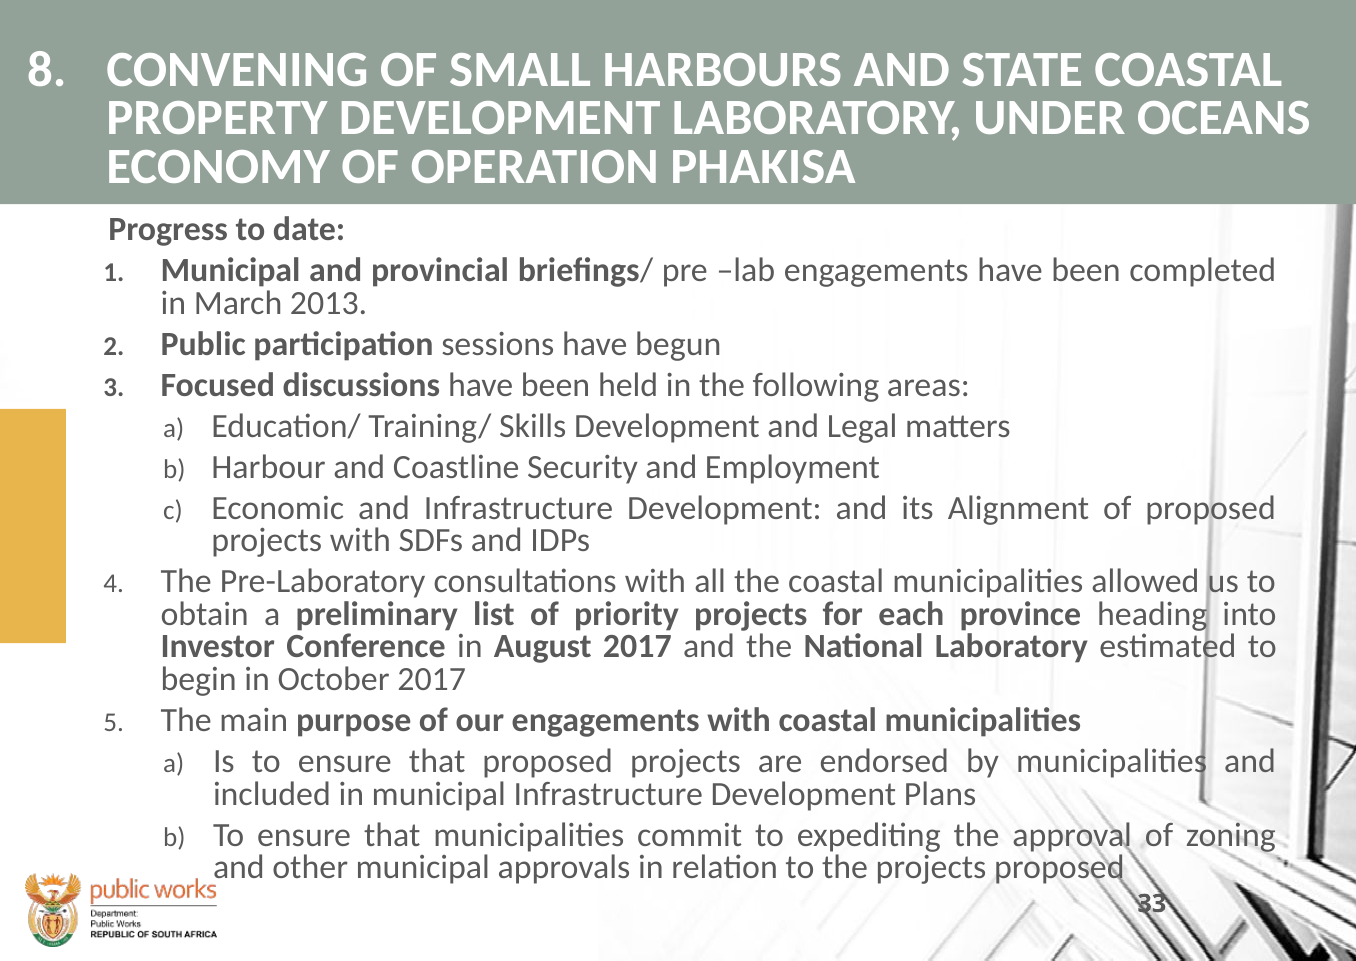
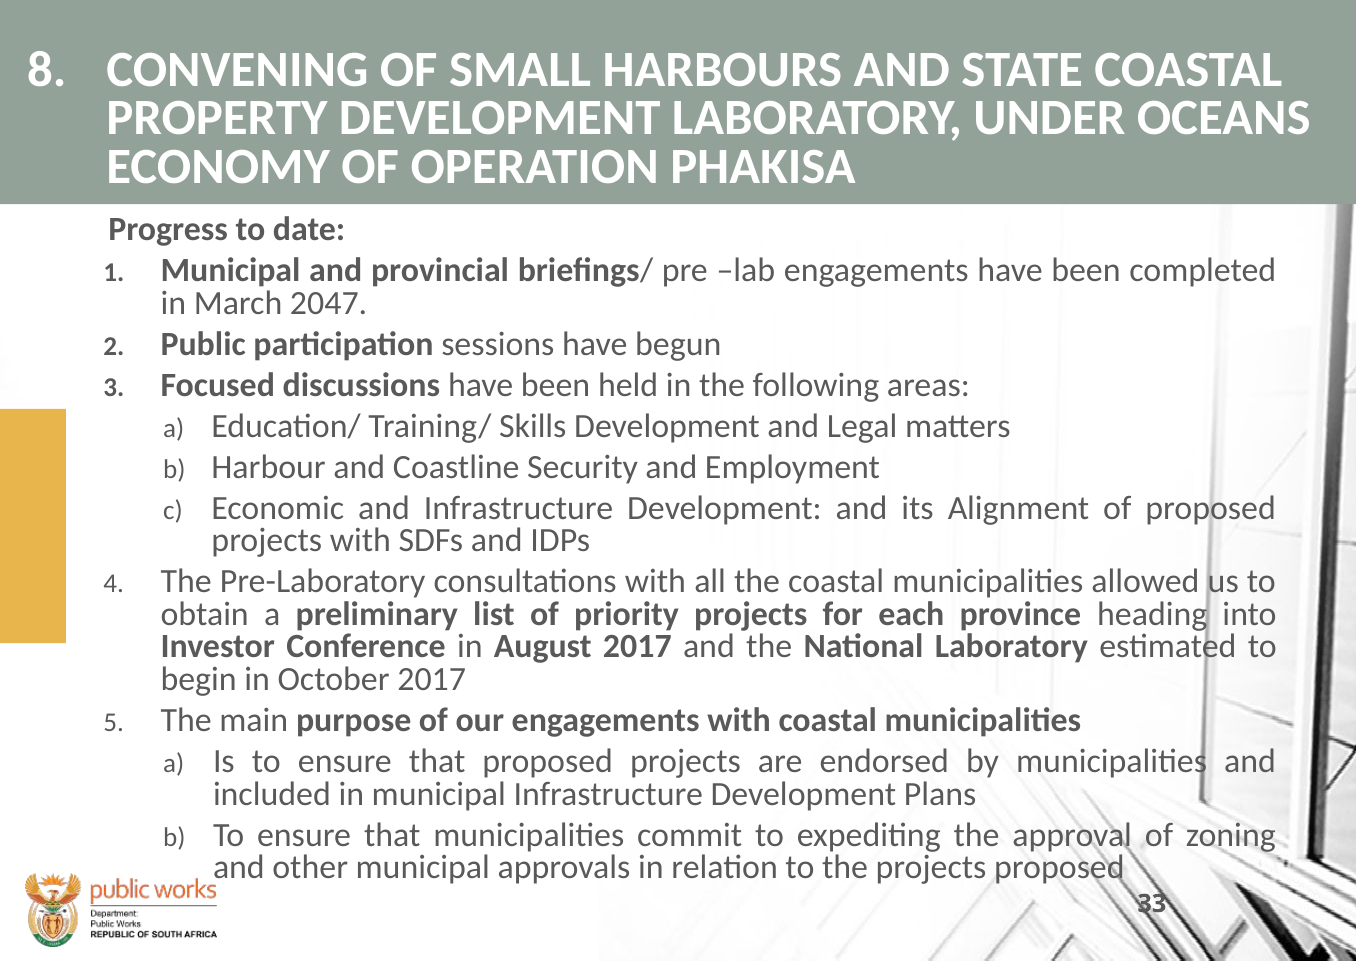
2013: 2013 -> 2047
